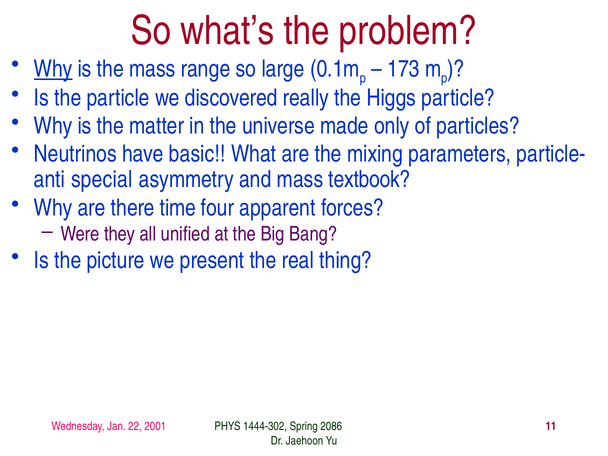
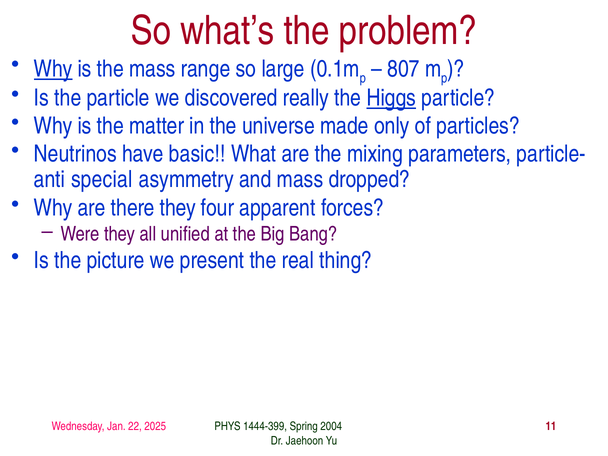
173: 173 -> 807
Higgs underline: none -> present
textbook: textbook -> dropped
there time: time -> they
2001: 2001 -> 2025
1444-302: 1444-302 -> 1444-399
2086: 2086 -> 2004
